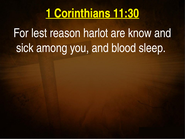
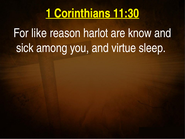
lest: lest -> like
blood: blood -> virtue
